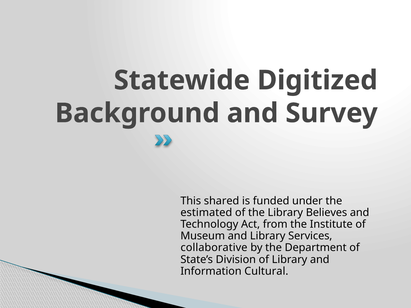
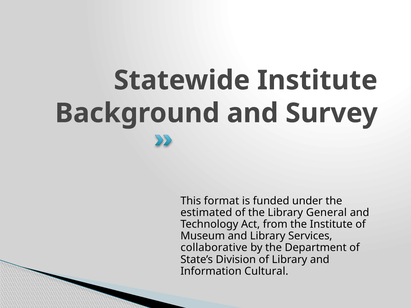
Statewide Digitized: Digitized -> Institute
shared: shared -> format
Believes: Believes -> General
